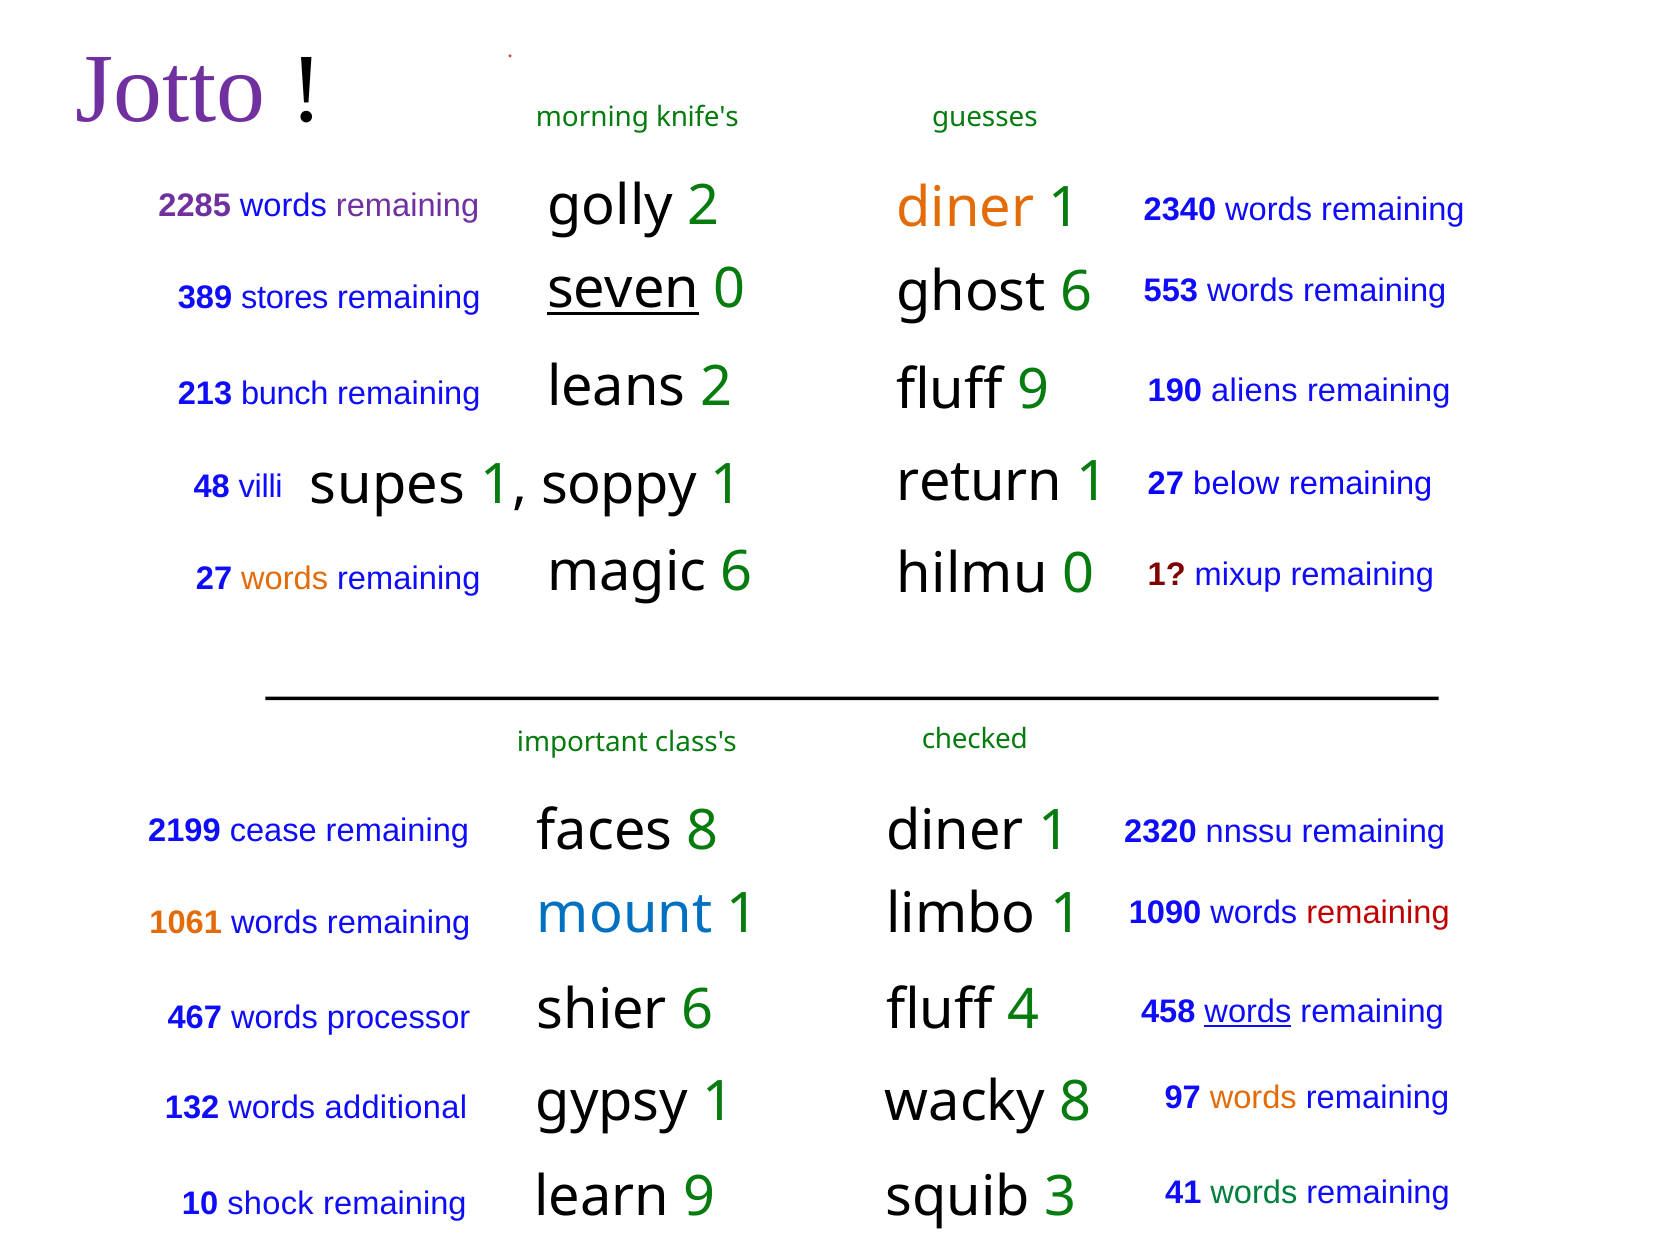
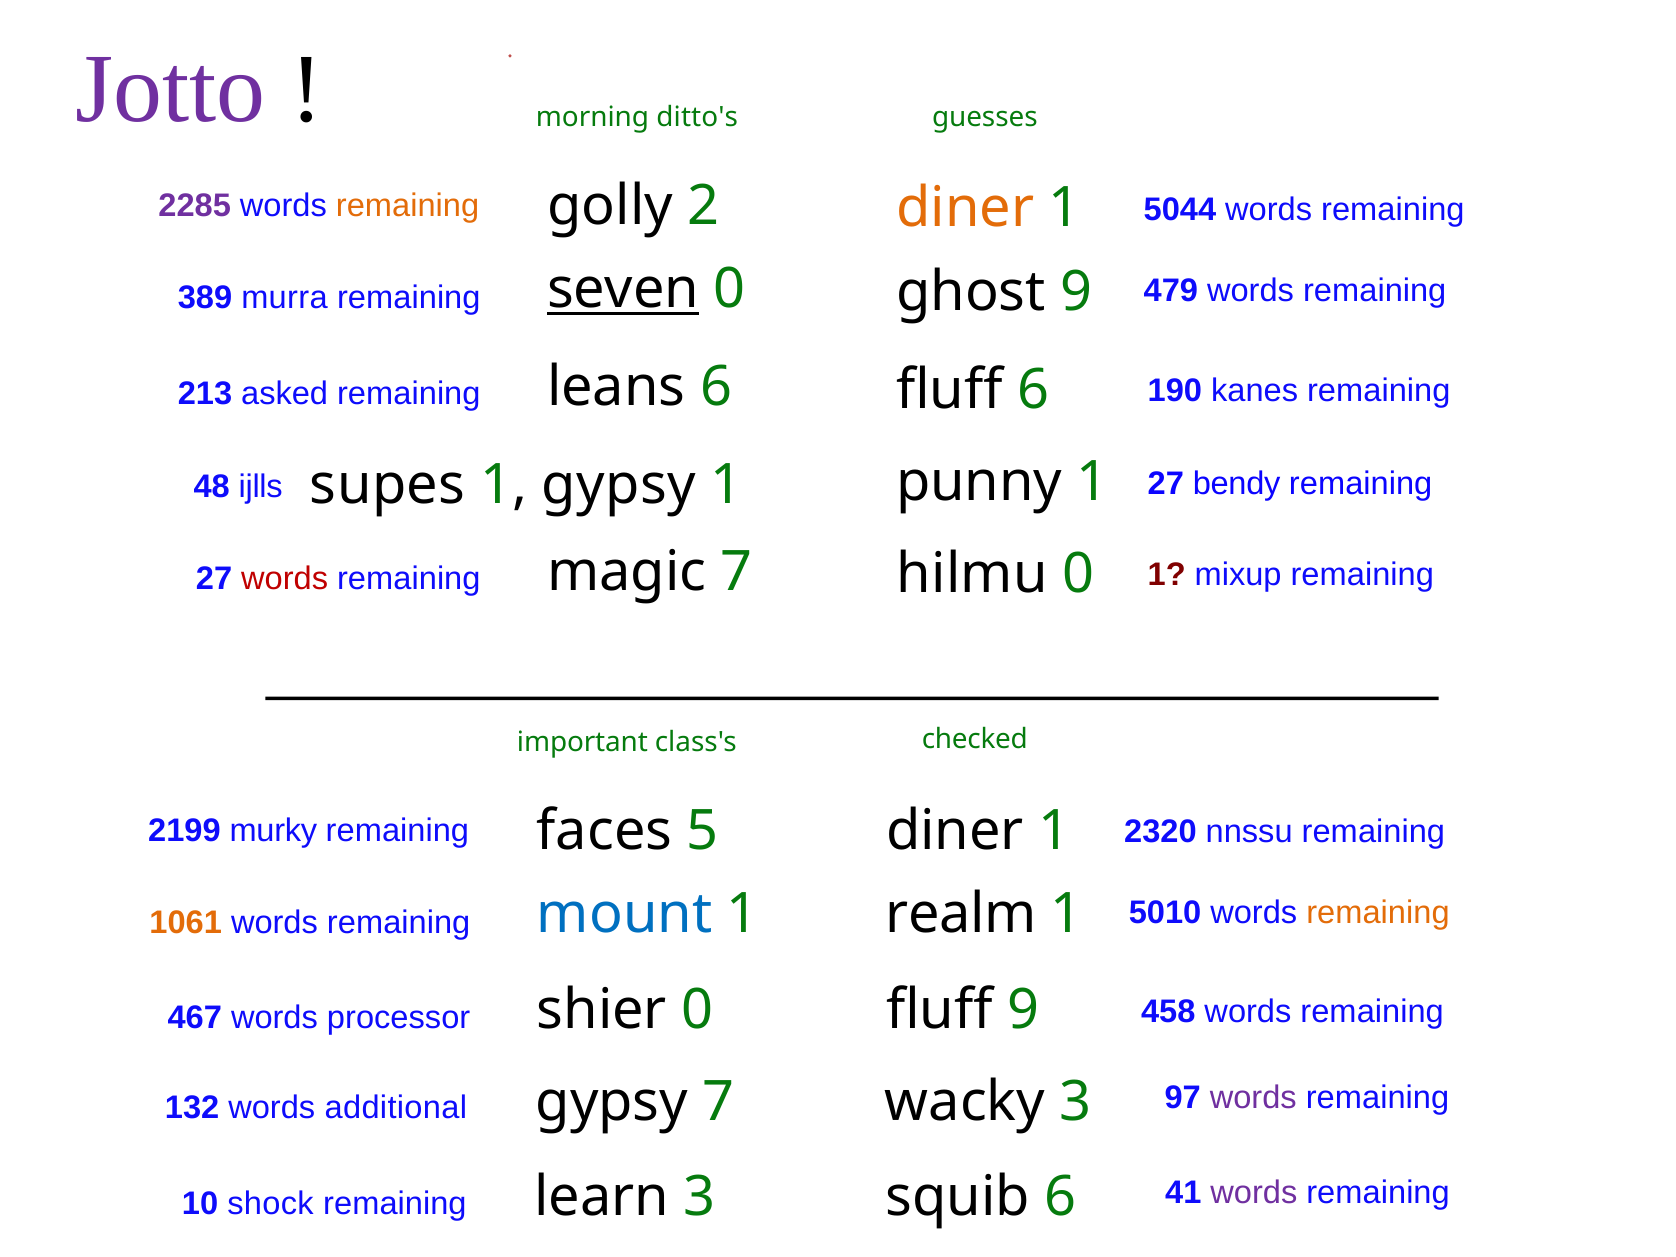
knife's: knife's -> ditto's
remaining at (408, 206) colour: purple -> orange
2340: 2340 -> 5044
ghost 6: 6 -> 9
stores: stores -> murra
553: 553 -> 479
leans 2: 2 -> 6
fluff 9: 9 -> 6
bunch: bunch -> asked
aliens: aliens -> kanes
soppy at (619, 485): soppy -> gypsy
return: return -> punny
villi: villi -> ijlls
below: below -> bendy
magic 6: 6 -> 7
words at (285, 579) colour: orange -> red
faces 8: 8 -> 5
cease: cease -> murky
limbo: limbo -> realm
1090: 1090 -> 5010
remaining at (1378, 913) colour: red -> orange
shier 6: 6 -> 0
fluff 4: 4 -> 9
words at (1248, 1012) underline: present -> none
gypsy 1: 1 -> 7
wacky 8: 8 -> 3
words at (1253, 1097) colour: orange -> purple
learn 9: 9 -> 3
squib 3: 3 -> 6
words at (1254, 1193) colour: green -> purple
